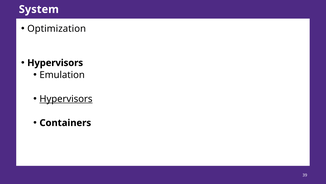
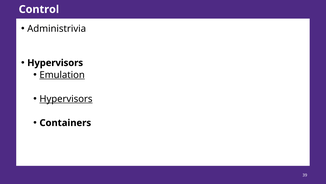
System: System -> Control
Optimization: Optimization -> Administrivia
Emulation underline: none -> present
